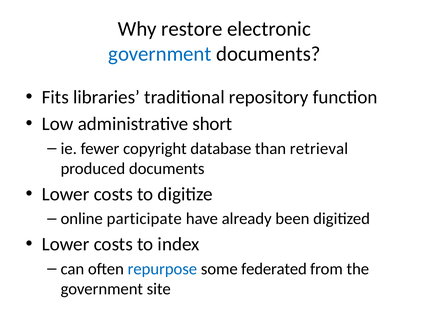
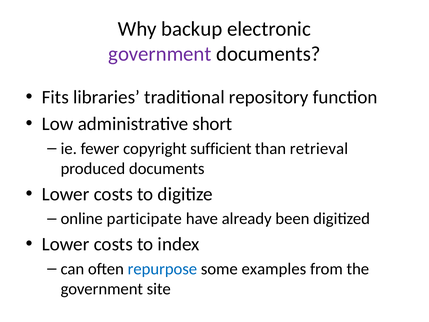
restore: restore -> backup
government at (160, 54) colour: blue -> purple
database: database -> sufficient
federated: federated -> examples
